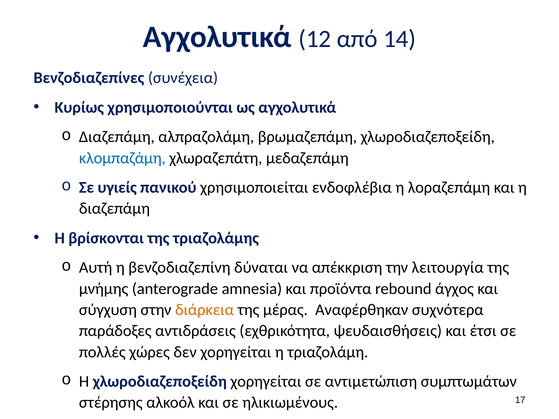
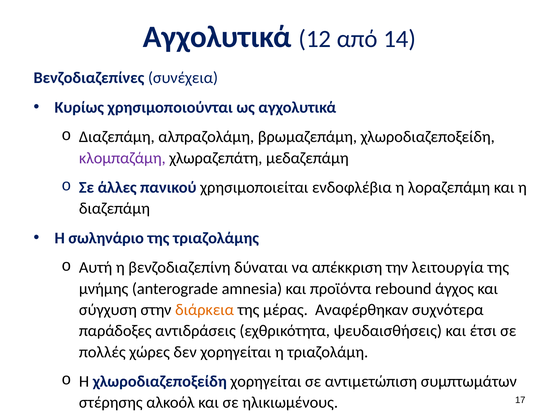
κλομπαζάμη colour: blue -> purple
υγιείς: υγιείς -> άλλες
βρίσκονται: βρίσκονται -> σωληνάριο
